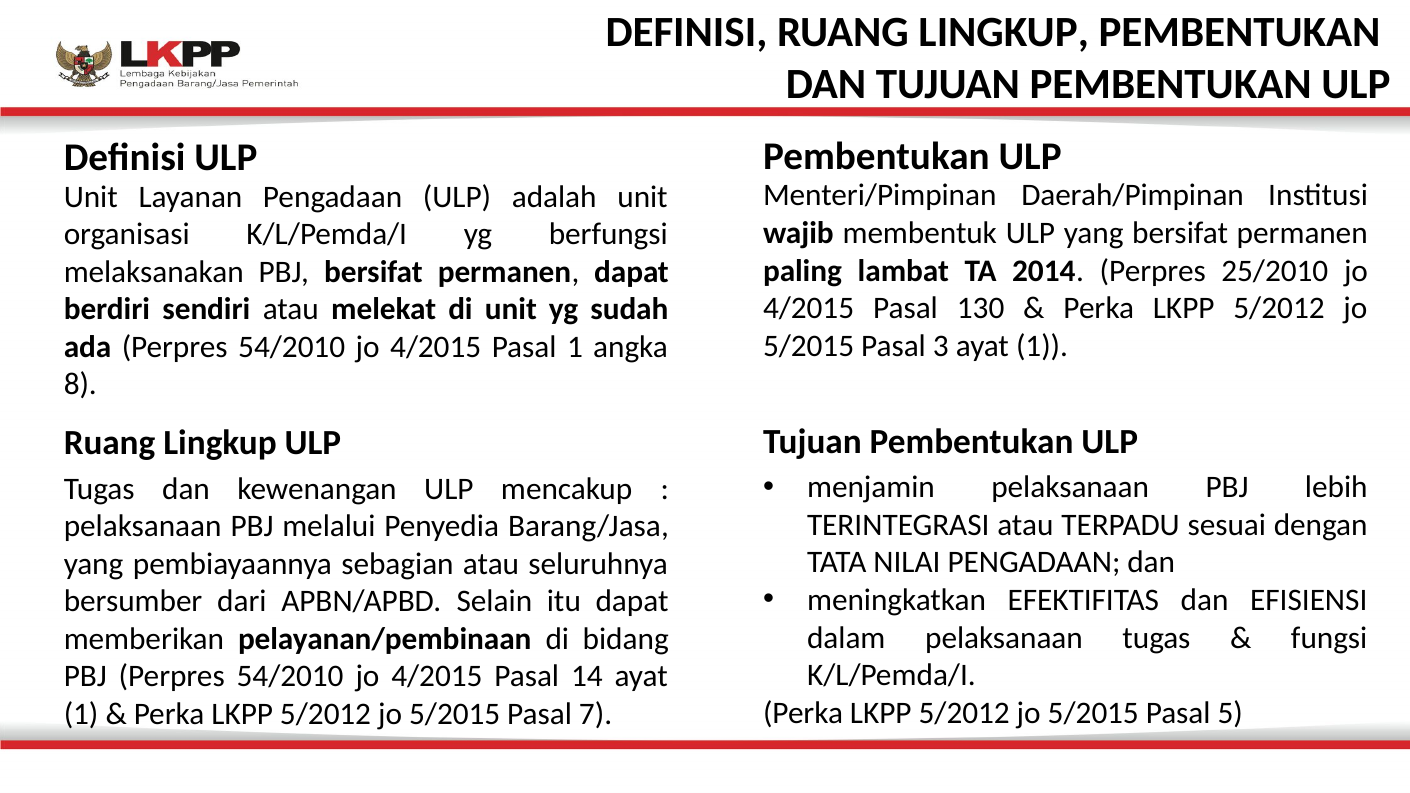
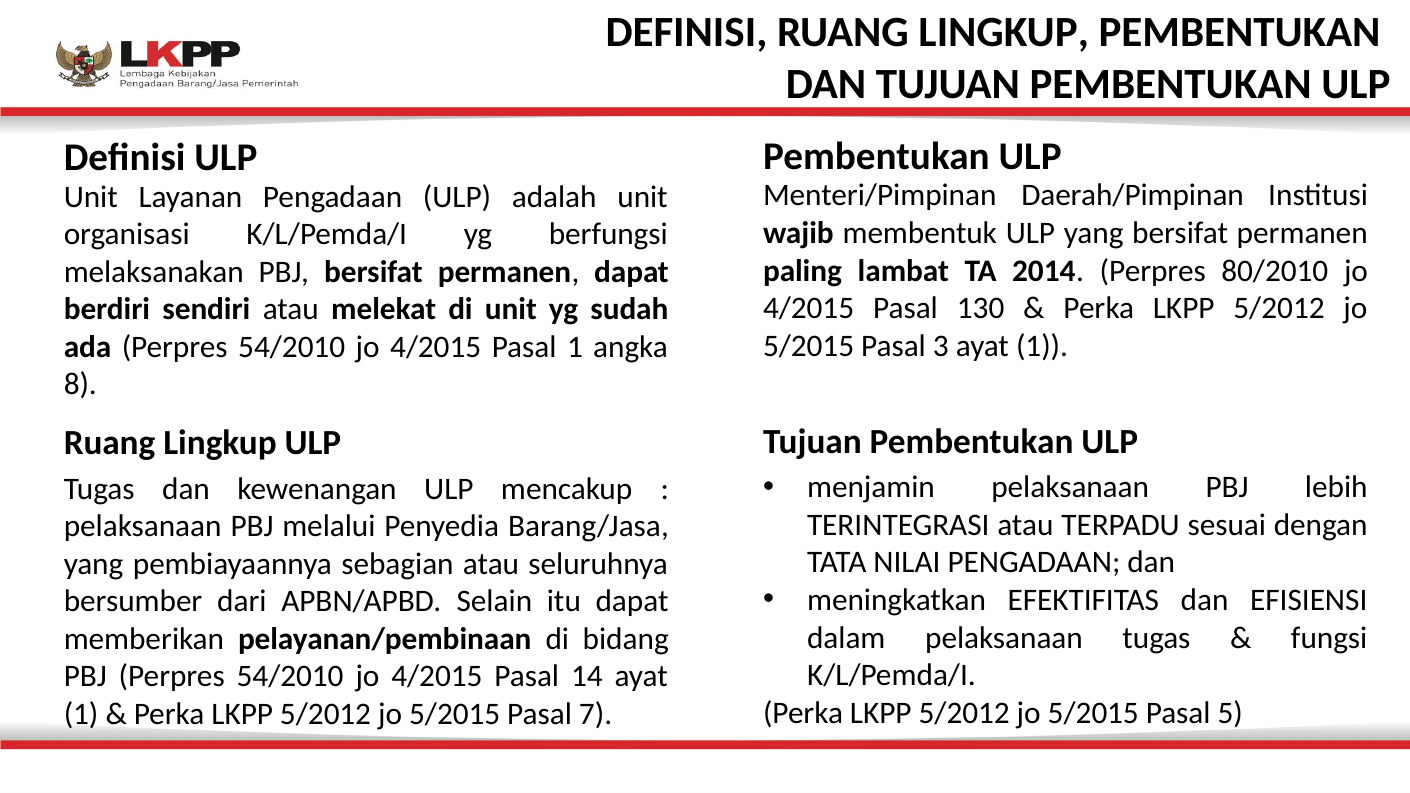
25/2010: 25/2010 -> 80/2010
